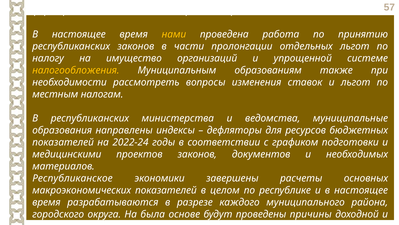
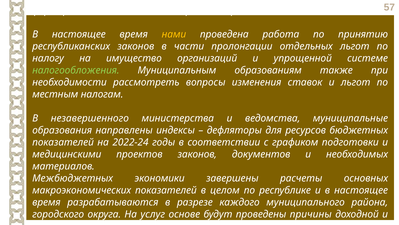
налогообложения colour: yellow -> light green
В республиканских: республиканских -> незавершенного
Республиканское: Республиканское -> Межбюджетных
была: была -> услуг
